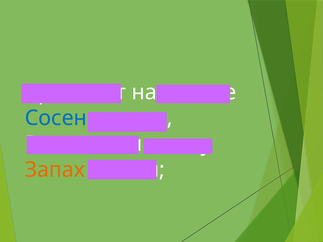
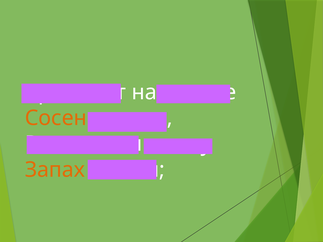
Сосен colour: blue -> orange
